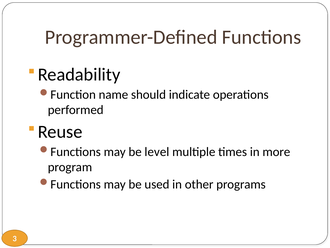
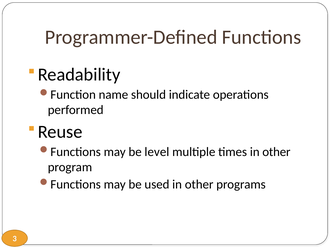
times in more: more -> other
